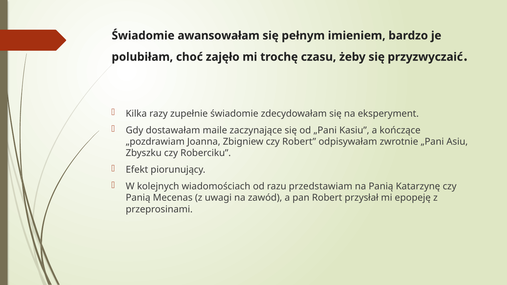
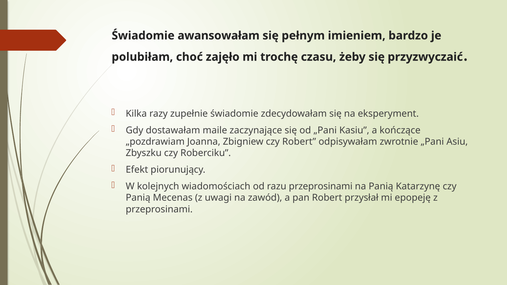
razu przedstawiam: przedstawiam -> przeprosinami
